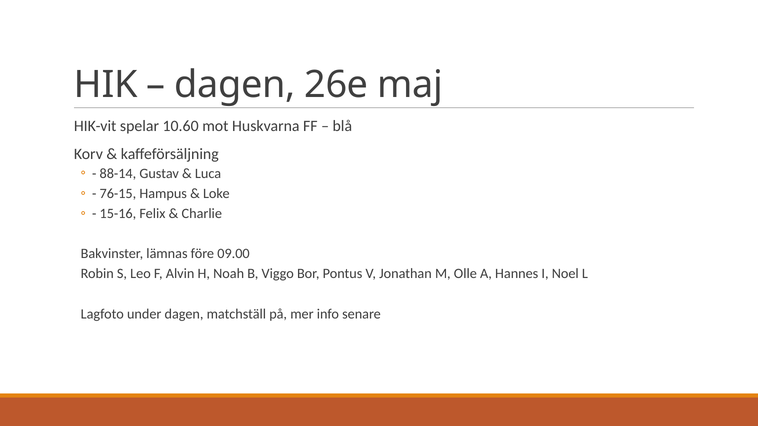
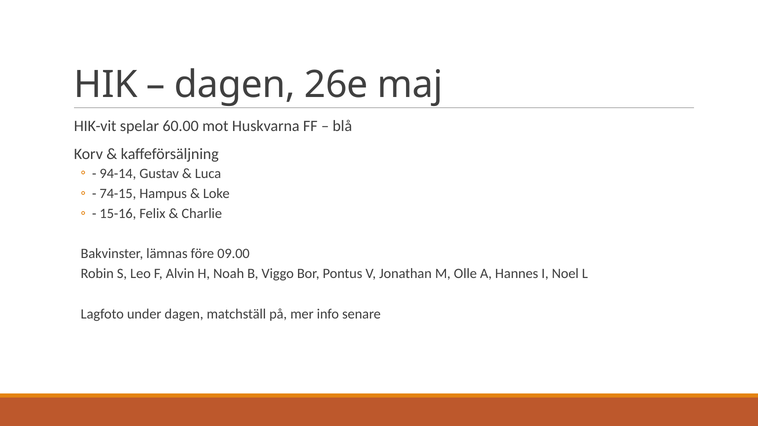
10.60: 10.60 -> 60.00
88-14: 88-14 -> 94-14
76-15: 76-15 -> 74-15
